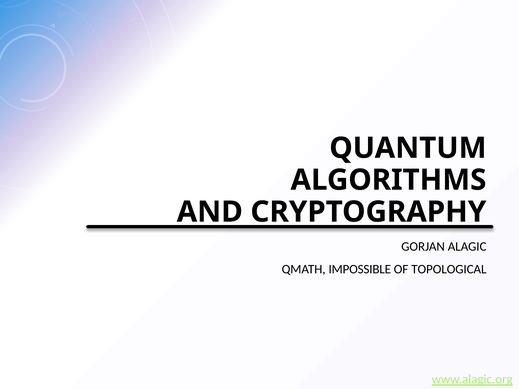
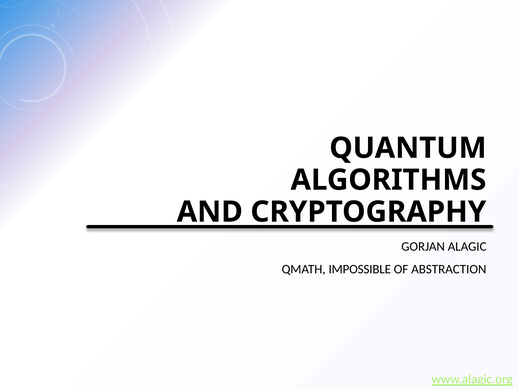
TOPOLOGICAL: TOPOLOGICAL -> ABSTRACTION
